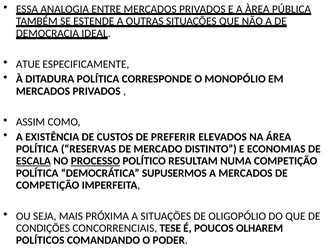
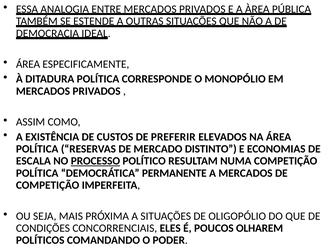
ATUE at (28, 64): ATUE -> ÁREA
ESCALA underline: present -> none
SUPUSERMOS: SUPUSERMOS -> PERMANENTE
TESE: TESE -> ELES
